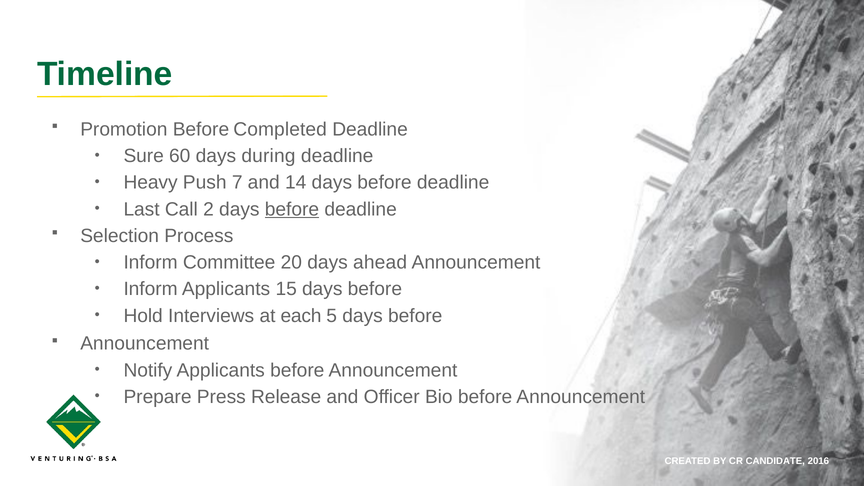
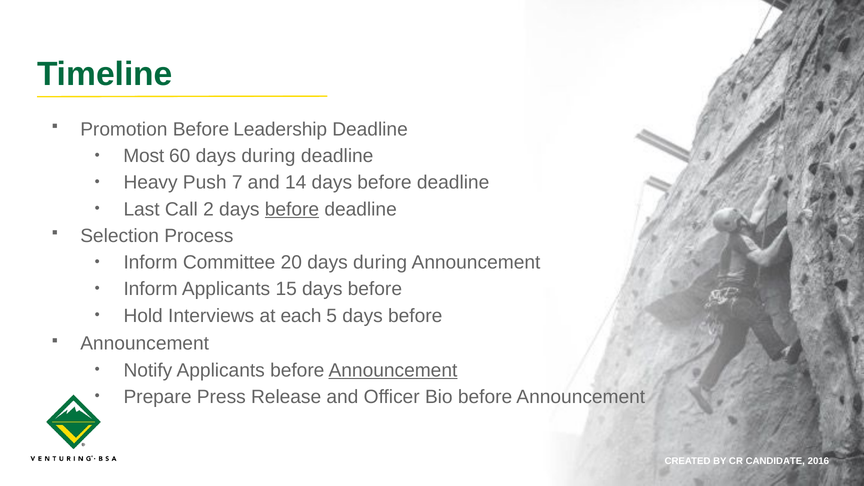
Completed: Completed -> Leadership
Sure: Sure -> Most
20 days ahead: ahead -> during
Announcement at (393, 370) underline: none -> present
